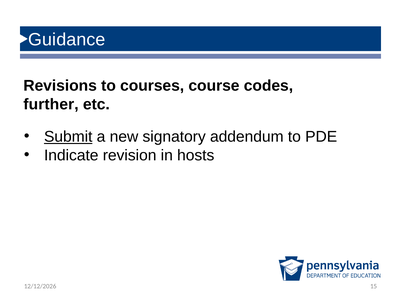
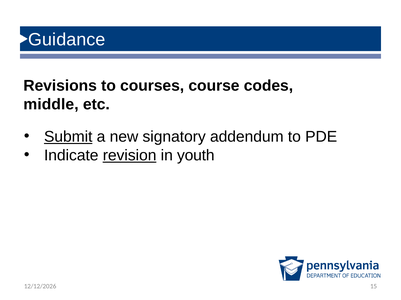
further: further -> middle
revision underline: none -> present
hosts: hosts -> youth
